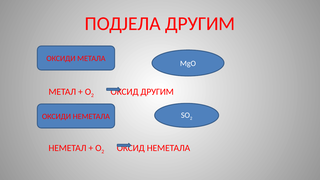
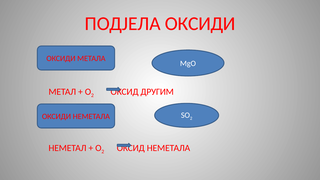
ПОДЈЕЛА ДРУГИМ: ДРУГИМ -> ОКСИДИ
